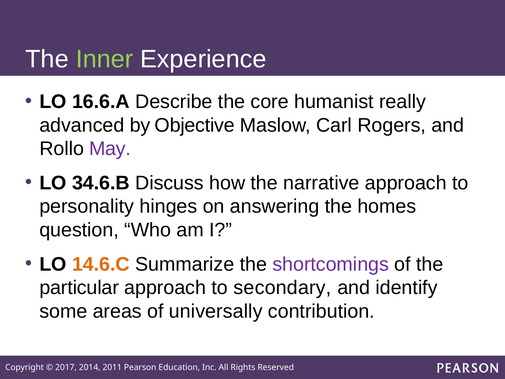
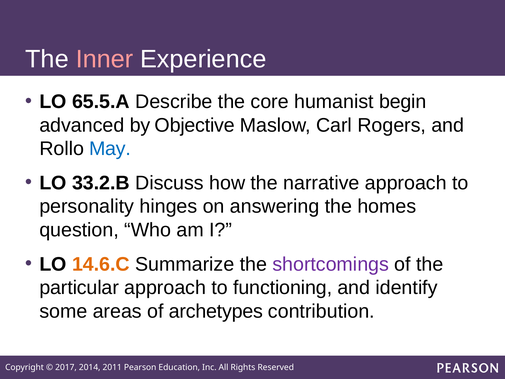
Inner colour: light green -> pink
16.6.A: 16.6.A -> 65.5.A
really: really -> begin
May colour: purple -> blue
34.6.B: 34.6.B -> 33.2.B
secondary: secondary -> functioning
universally: universally -> archetypes
